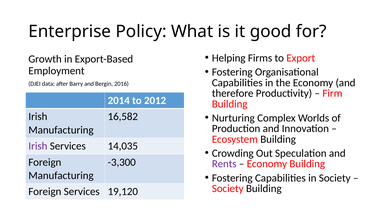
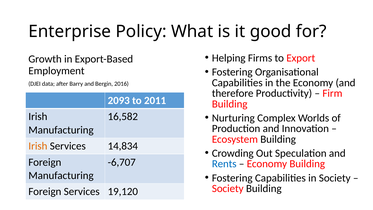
2014: 2014 -> 2093
2012: 2012 -> 2011
Irish at (38, 146) colour: purple -> orange
14,035: 14,035 -> 14,834
-3,300: -3,300 -> -6,707
Rents colour: purple -> blue
